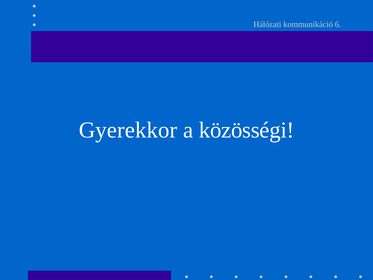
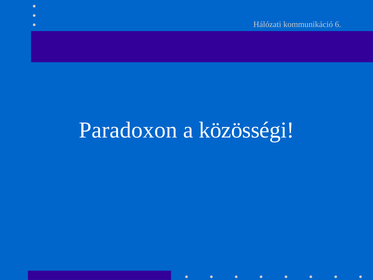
Gyerekkor: Gyerekkor -> Paradoxon
